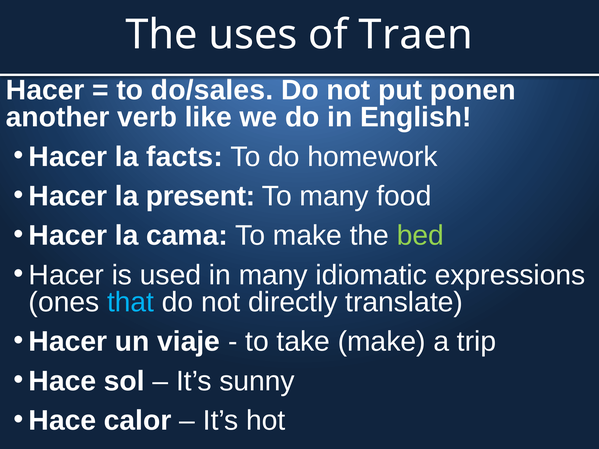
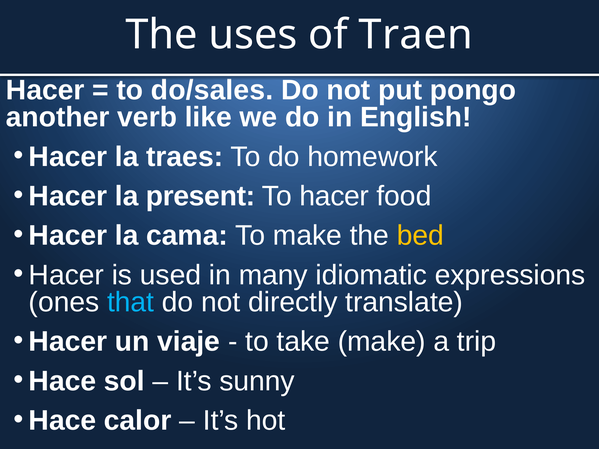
ponen: ponen -> pongo
facts: facts -> traes
To many: many -> hacer
bed colour: light green -> yellow
